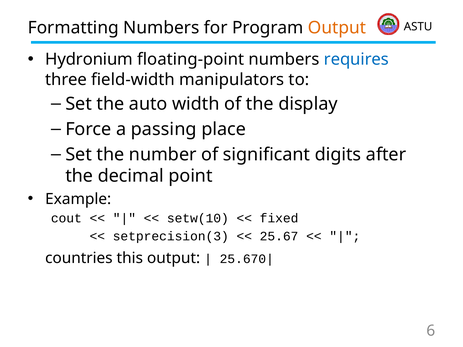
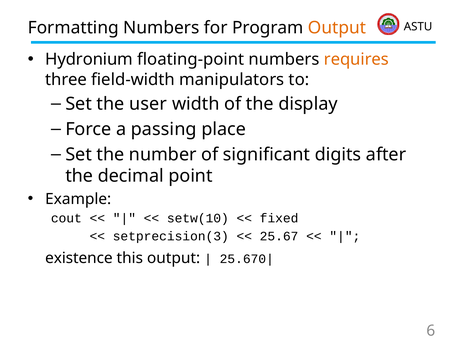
requires colour: blue -> orange
auto: auto -> user
countries: countries -> existence
